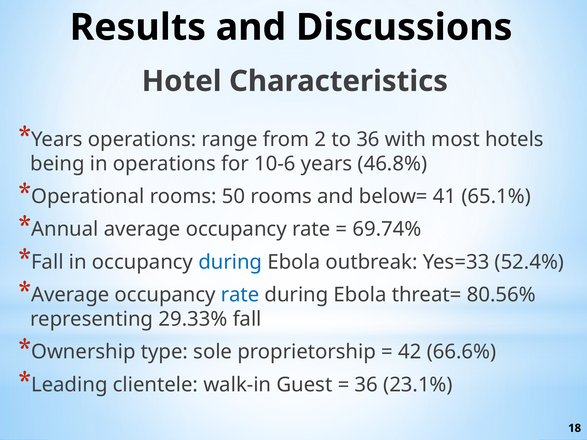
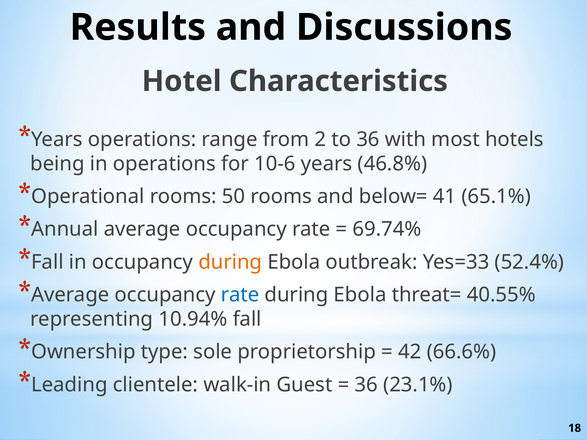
during at (230, 262) colour: blue -> orange
80.56%: 80.56% -> 40.55%
29.33%: 29.33% -> 10.94%
